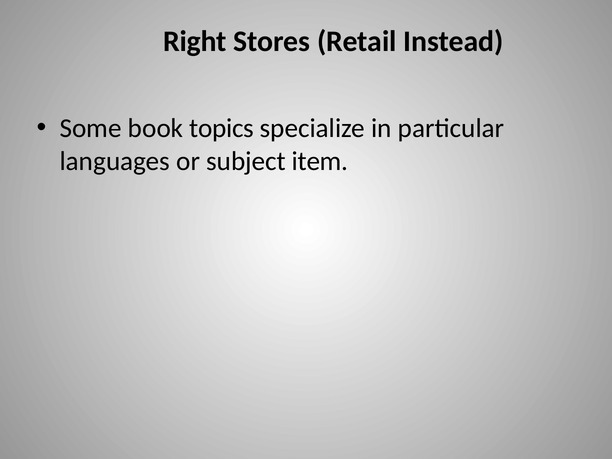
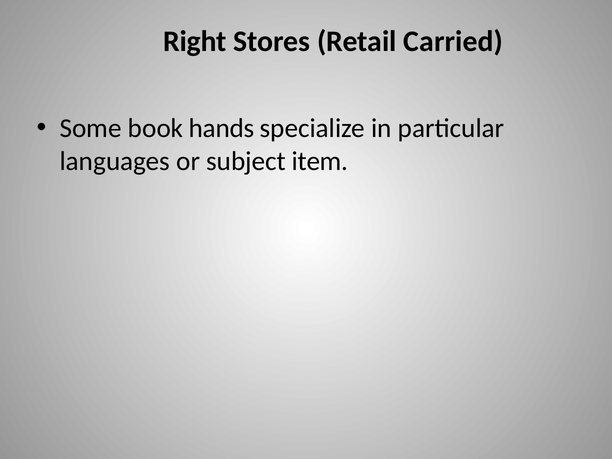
Instead: Instead -> Carried
topics: topics -> hands
